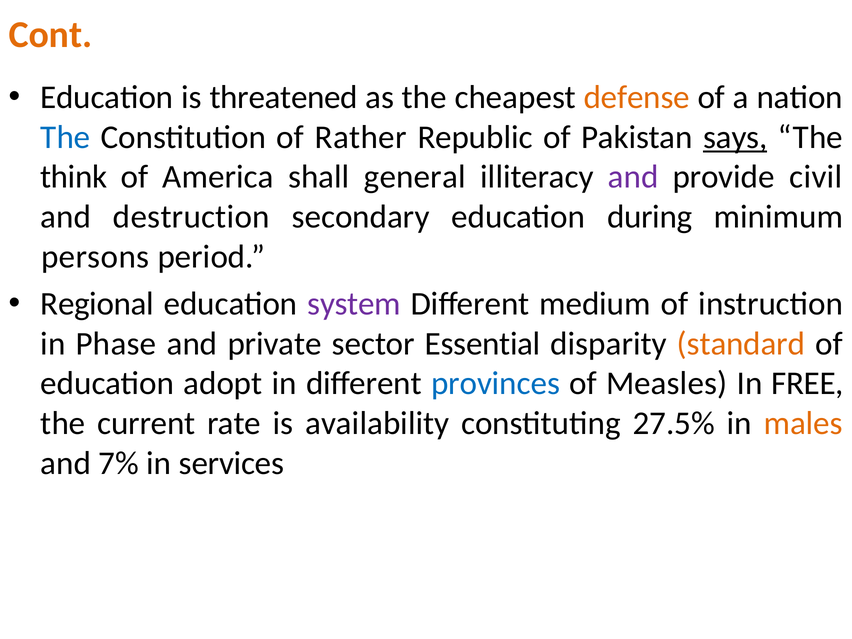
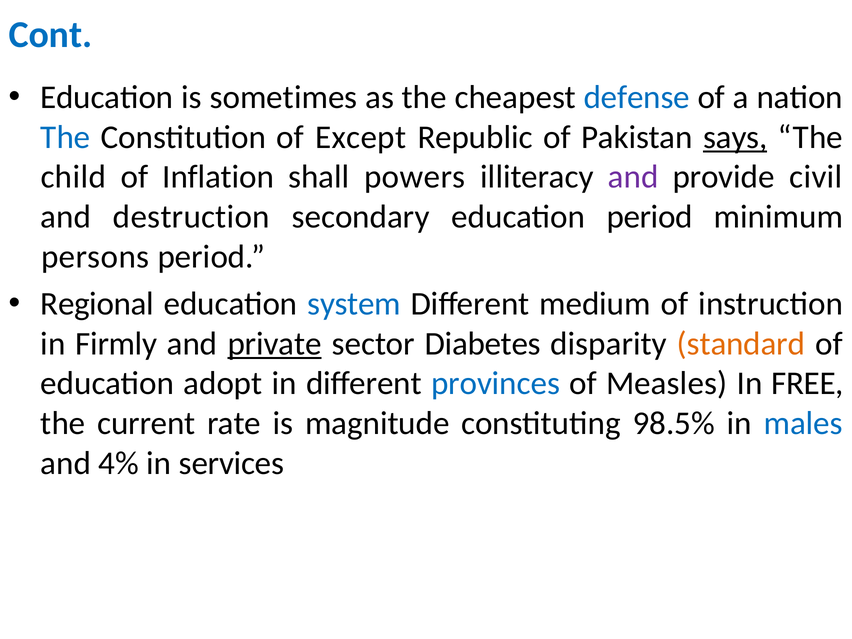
Cont colour: orange -> blue
threatened: threatened -> sometimes
defense colour: orange -> blue
Rather: Rather -> Except
think: think -> child
America: America -> Inflation
general: general -> powers
education during: during -> period
system colour: purple -> blue
Phase: Phase -> Firmly
private underline: none -> present
Essential: Essential -> Diabetes
availability: availability -> magnitude
27.5%: 27.5% -> 98.5%
males colour: orange -> blue
7%: 7% -> 4%
